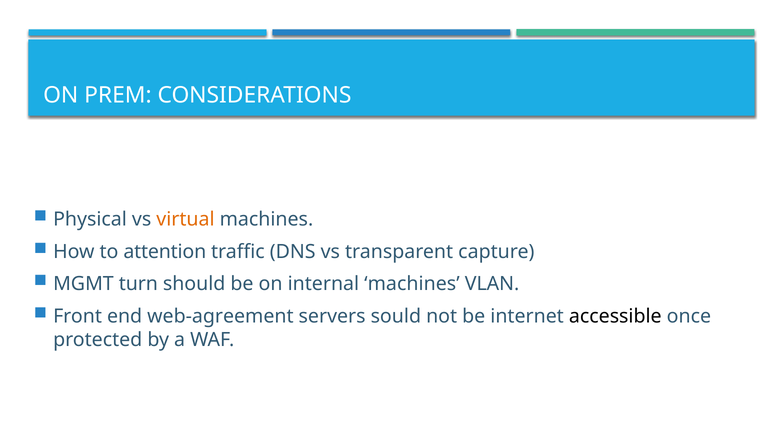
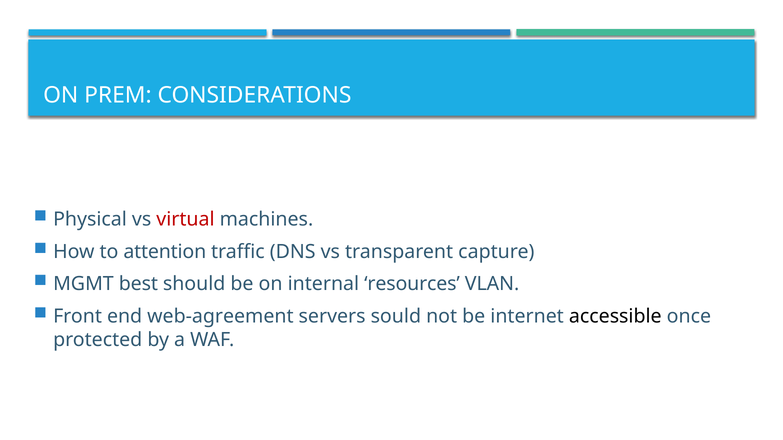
virtual colour: orange -> red
turn: turn -> best
internal machines: machines -> resources
